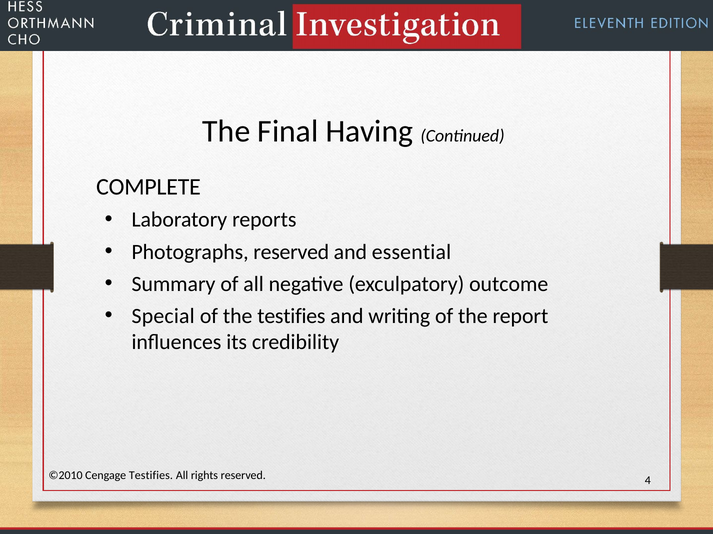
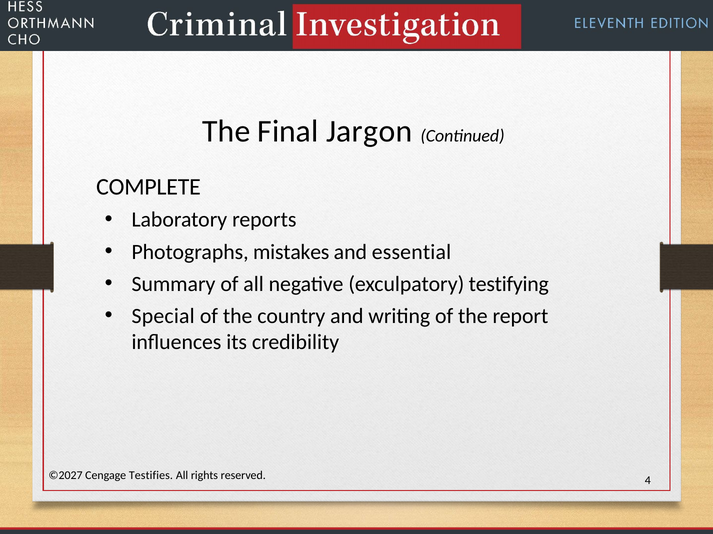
Having: Having -> Jargon
Photographs reserved: reserved -> mistakes
outcome: outcome -> testifying
the testifies: testifies -> country
©2010: ©2010 -> ©2027
